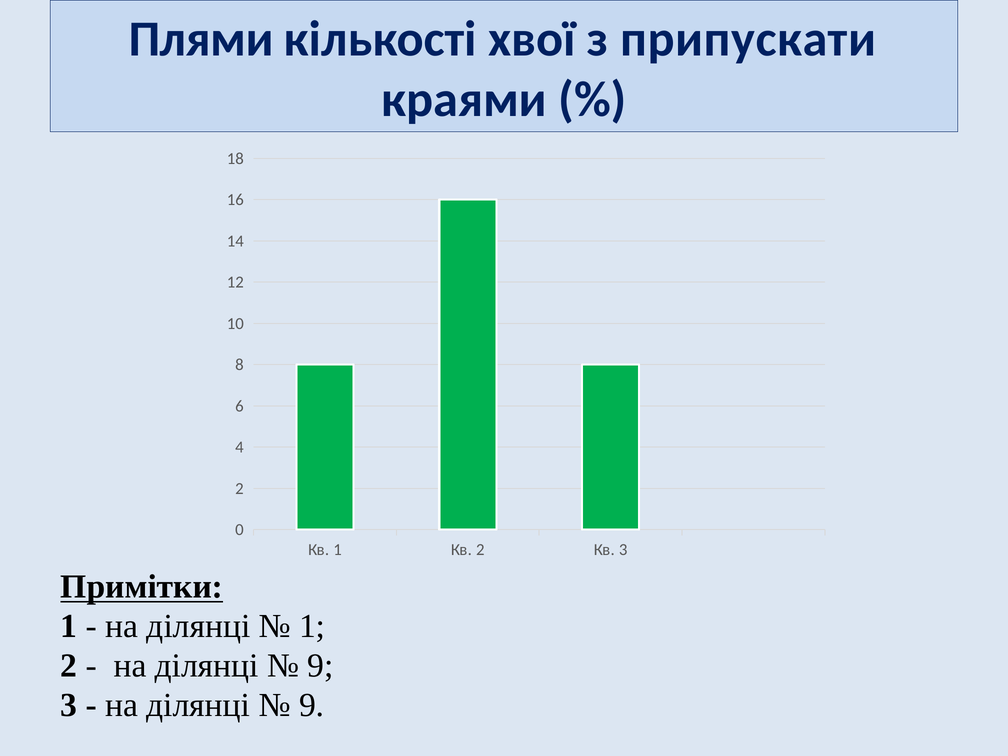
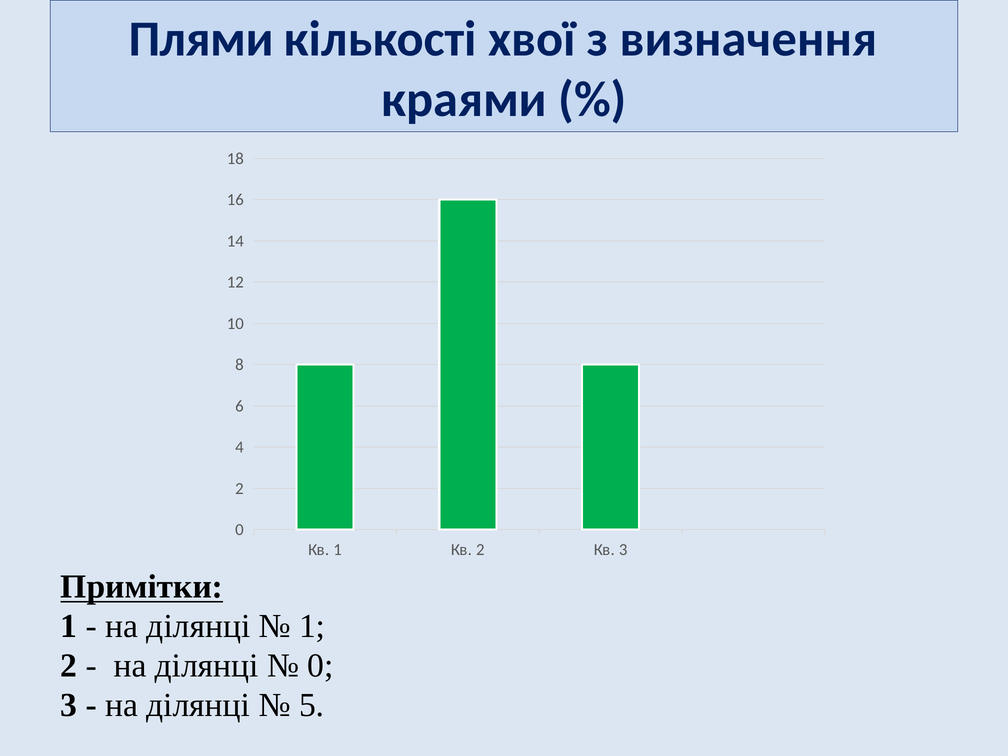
припускати: припускати -> визначення
9 at (321, 666): 9 -> 0
9 at (312, 705): 9 -> 5
